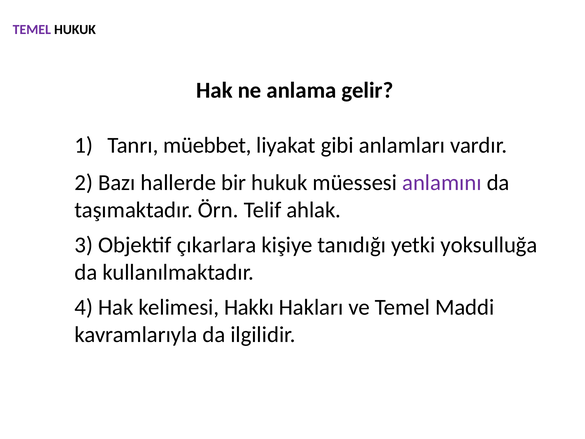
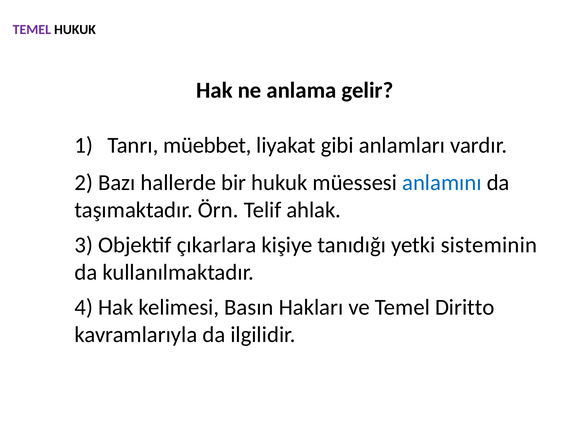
anlamını colour: purple -> blue
yoksulluğa: yoksulluğa -> sisteminin
Hakkı: Hakkı -> Basın
Maddi: Maddi -> Diritto
